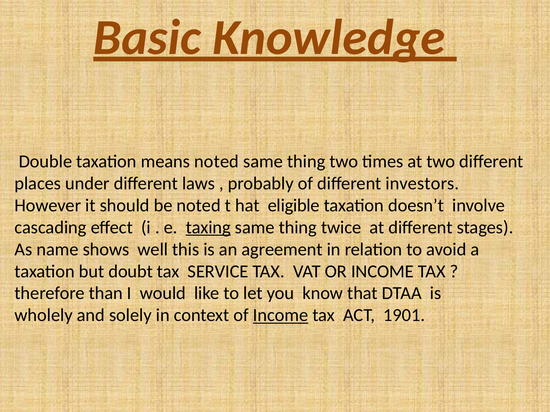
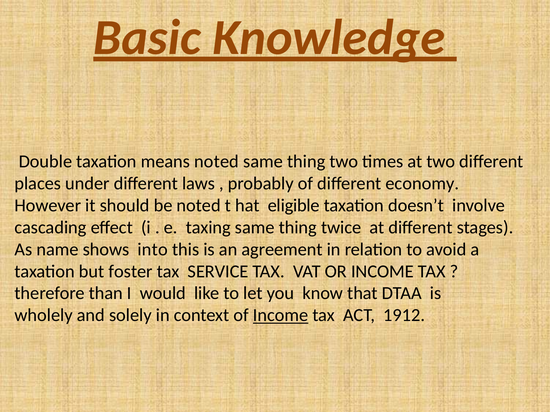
investors: investors -> economy
taxing underline: present -> none
well: well -> into
doubt: doubt -> foster
1901: 1901 -> 1912
